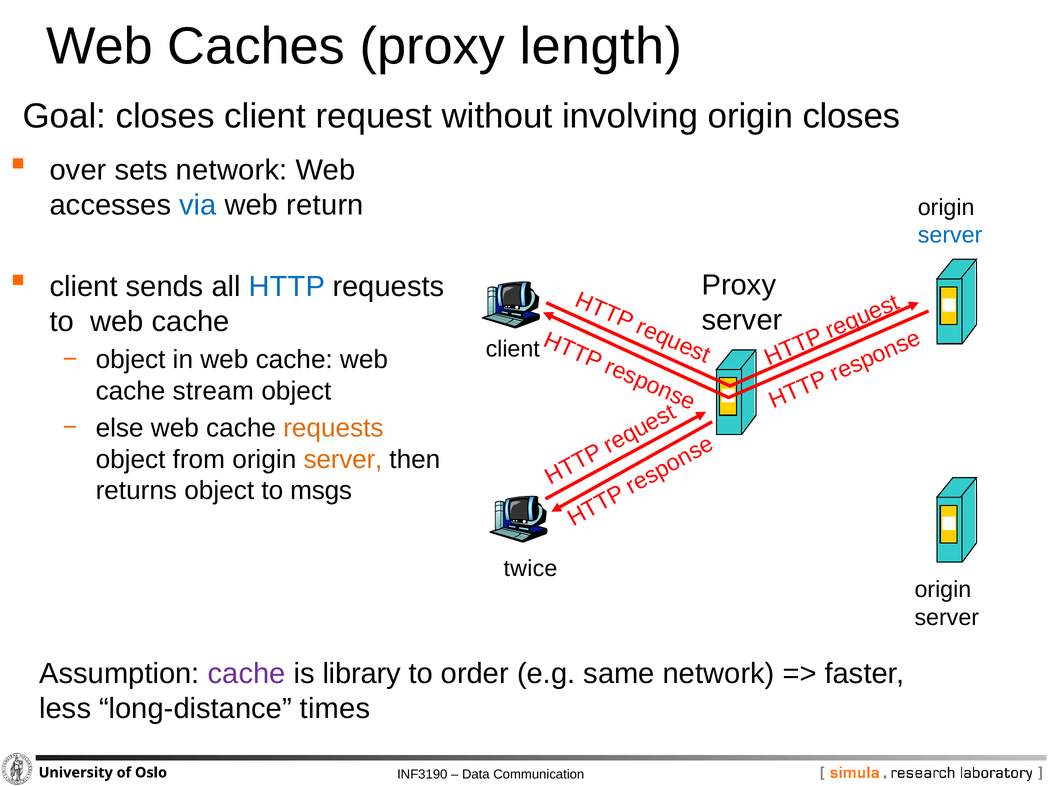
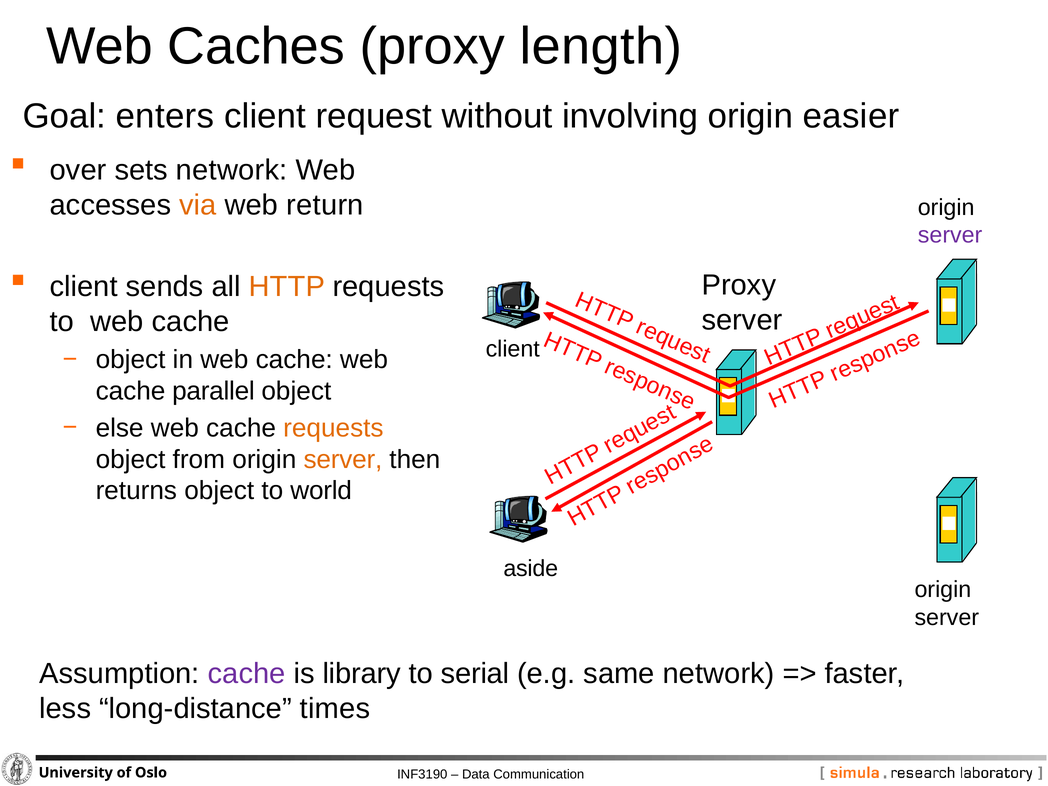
Goal closes: closes -> enters
origin closes: closes -> easier
via colour: blue -> orange
server at (950, 235) colour: blue -> purple
HTTP colour: blue -> orange
stream: stream -> parallel
msgs: msgs -> world
twice: twice -> aside
order: order -> serial
